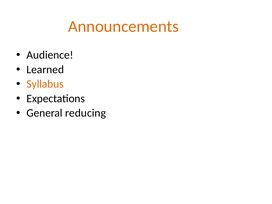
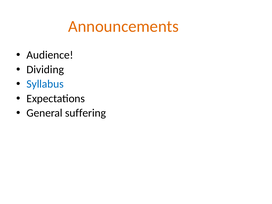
Learned: Learned -> Dividing
Syllabus colour: orange -> blue
reducing: reducing -> suffering
